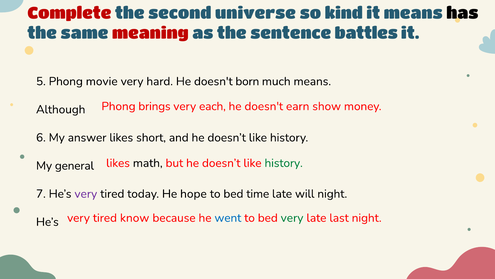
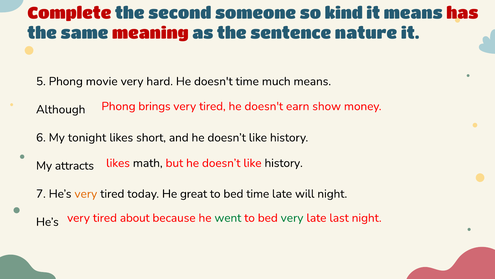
universe: universe -> someone
has colour: black -> red
battles: battles -> nature
doesn't born: born -> time
each at (212, 106): each -> tired
answer: answer -> tonight
history at (284, 163) colour: green -> black
general: general -> attracts
very at (86, 193) colour: purple -> orange
hope: hope -> great
know: know -> about
went colour: blue -> green
